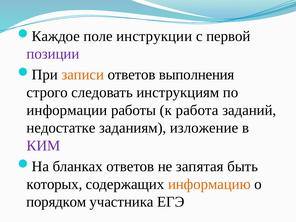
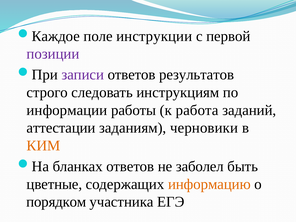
записи colour: orange -> purple
выполнения: выполнения -> результатов
недостатке: недостатке -> аттестации
изложение: изложение -> черновики
КИМ colour: purple -> orange
запятая: запятая -> заболел
которых: которых -> цветные
